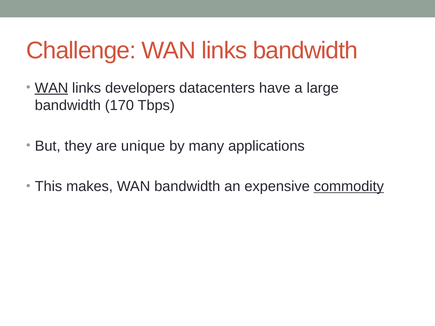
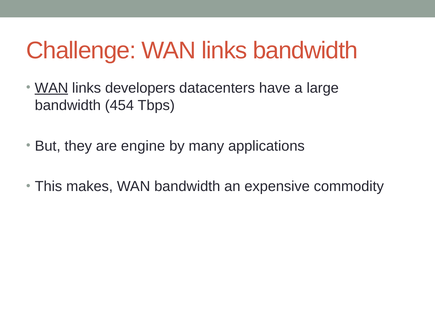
170: 170 -> 454
unique: unique -> engine
commodity underline: present -> none
